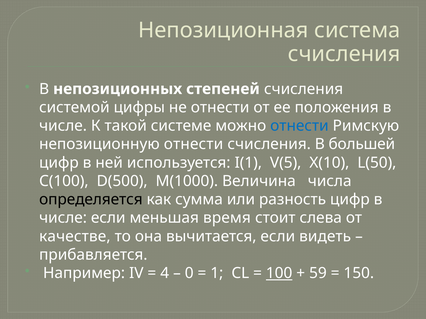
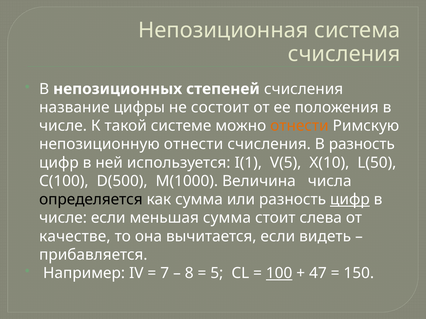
системой: системой -> название
не отнести: отнести -> состоит
отнести at (299, 126) colour: blue -> orange
В большей: большей -> разность
цифр at (350, 200) underline: none -> present
меньшая время: время -> сумма
4: 4 -> 7
0: 0 -> 8
1: 1 -> 5
59: 59 -> 47
